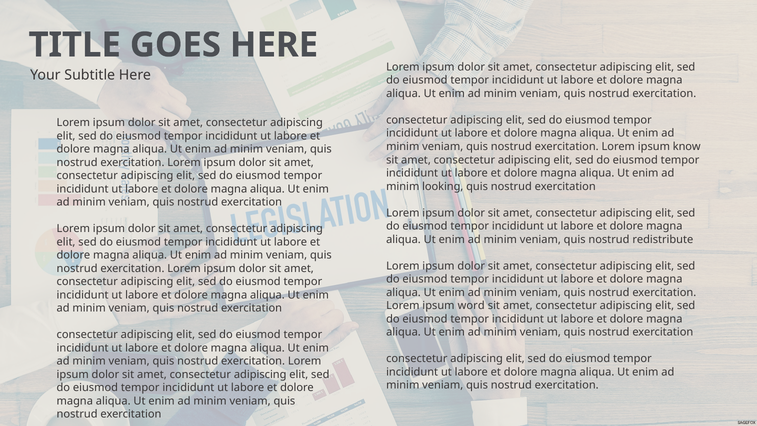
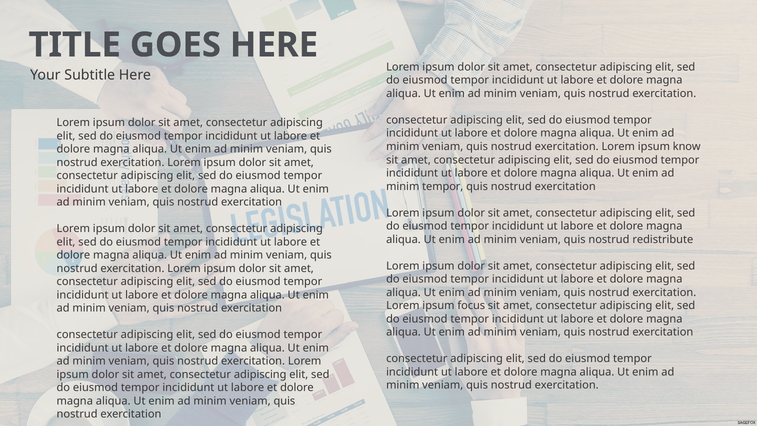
minim looking: looking -> tempor
word: word -> focus
